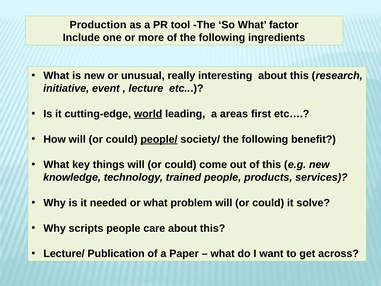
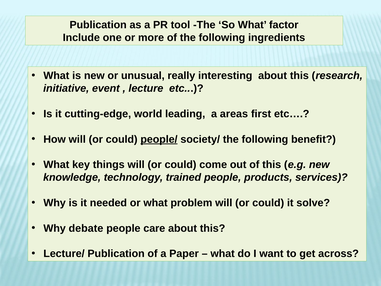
Production at (98, 25): Production -> Publication
world underline: present -> none
scripts: scripts -> debate
